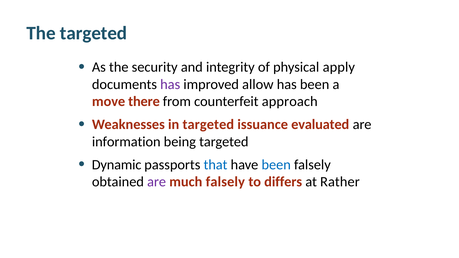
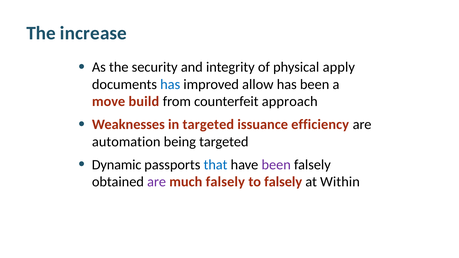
The targeted: targeted -> increase
has at (170, 84) colour: purple -> blue
there: there -> build
evaluated: evaluated -> efficiency
information: information -> automation
been at (276, 165) colour: blue -> purple
to differs: differs -> falsely
Rather: Rather -> Within
